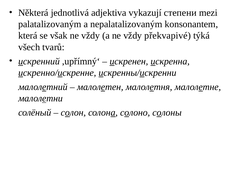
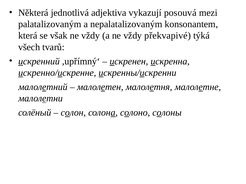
степени: степени -> posouvá
